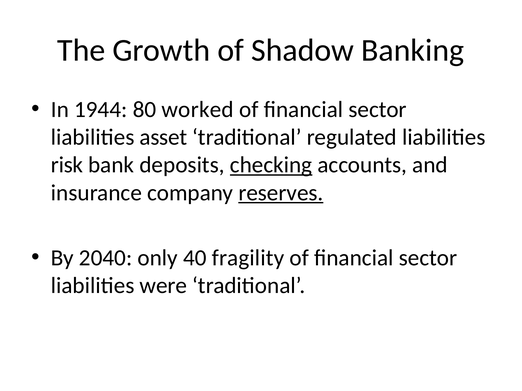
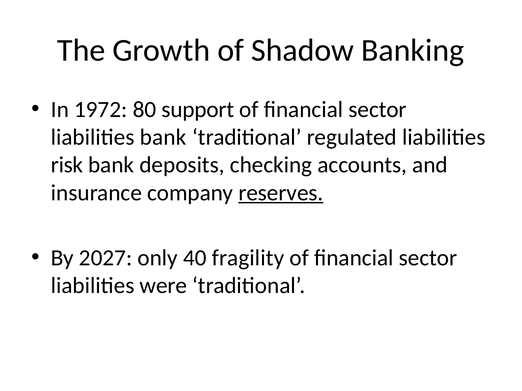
1944: 1944 -> 1972
worked: worked -> support
liabilities asset: asset -> bank
checking underline: present -> none
2040: 2040 -> 2027
